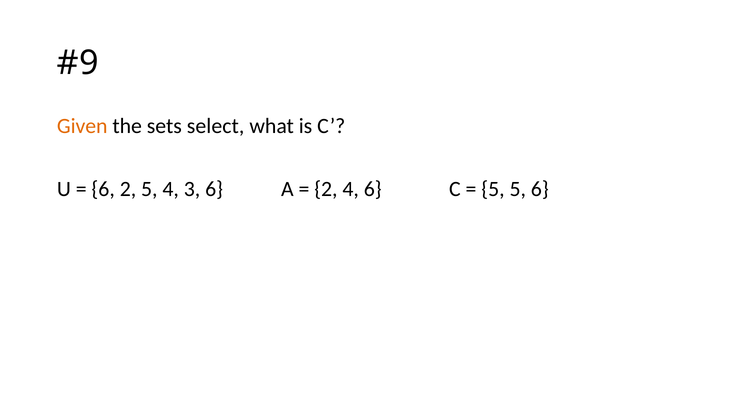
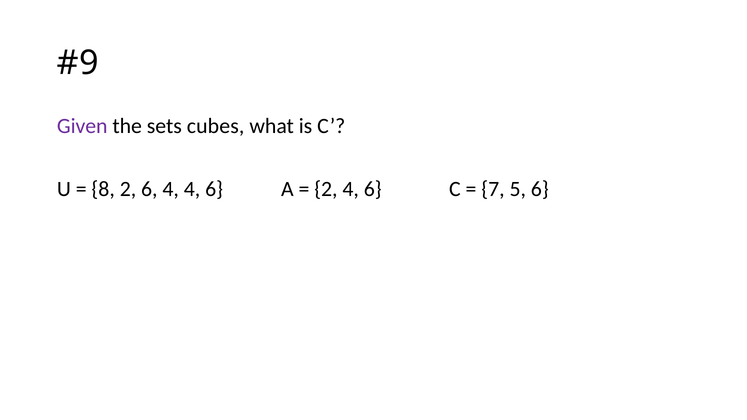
Given colour: orange -> purple
select: select -> cubes
6 at (103, 189): 6 -> 8
2 5: 5 -> 6
4 3: 3 -> 4
5 at (493, 189): 5 -> 7
